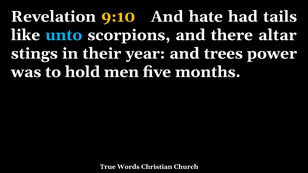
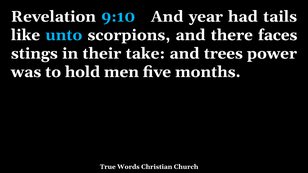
9:10 colour: yellow -> light blue
hate: hate -> year
altar: altar -> faces
year: year -> take
